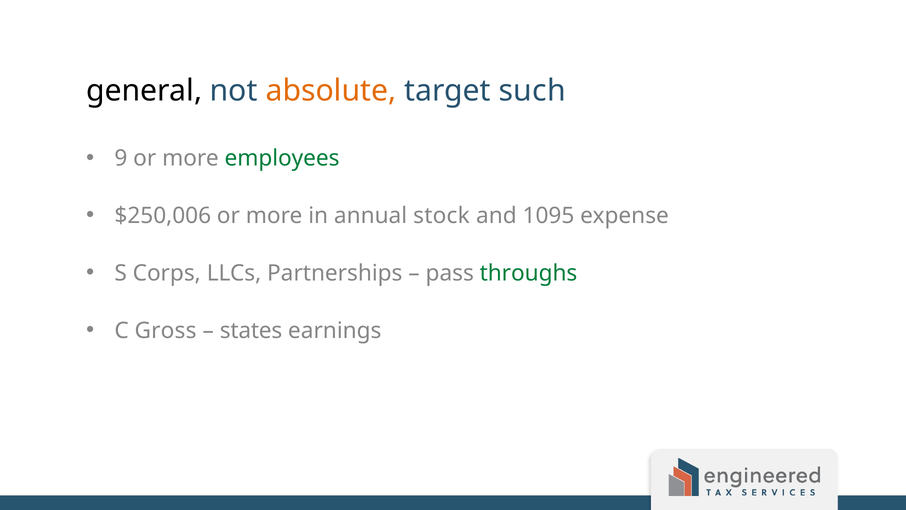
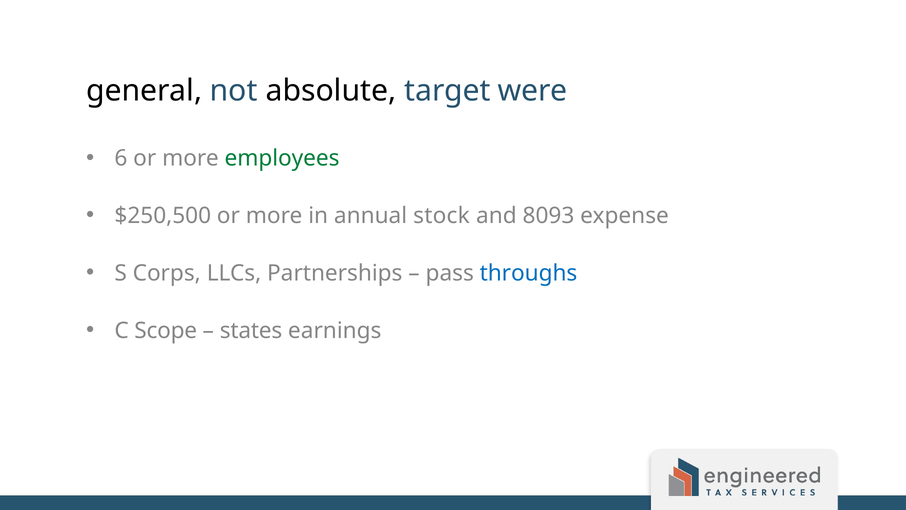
absolute colour: orange -> black
such: such -> were
9: 9 -> 6
$250,006: $250,006 -> $250,500
1095: 1095 -> 8093
throughs colour: green -> blue
Gross: Gross -> Scope
